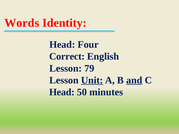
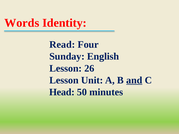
Head at (62, 45): Head -> Read
Correct: Correct -> Sunday
79: 79 -> 26
Unit underline: present -> none
